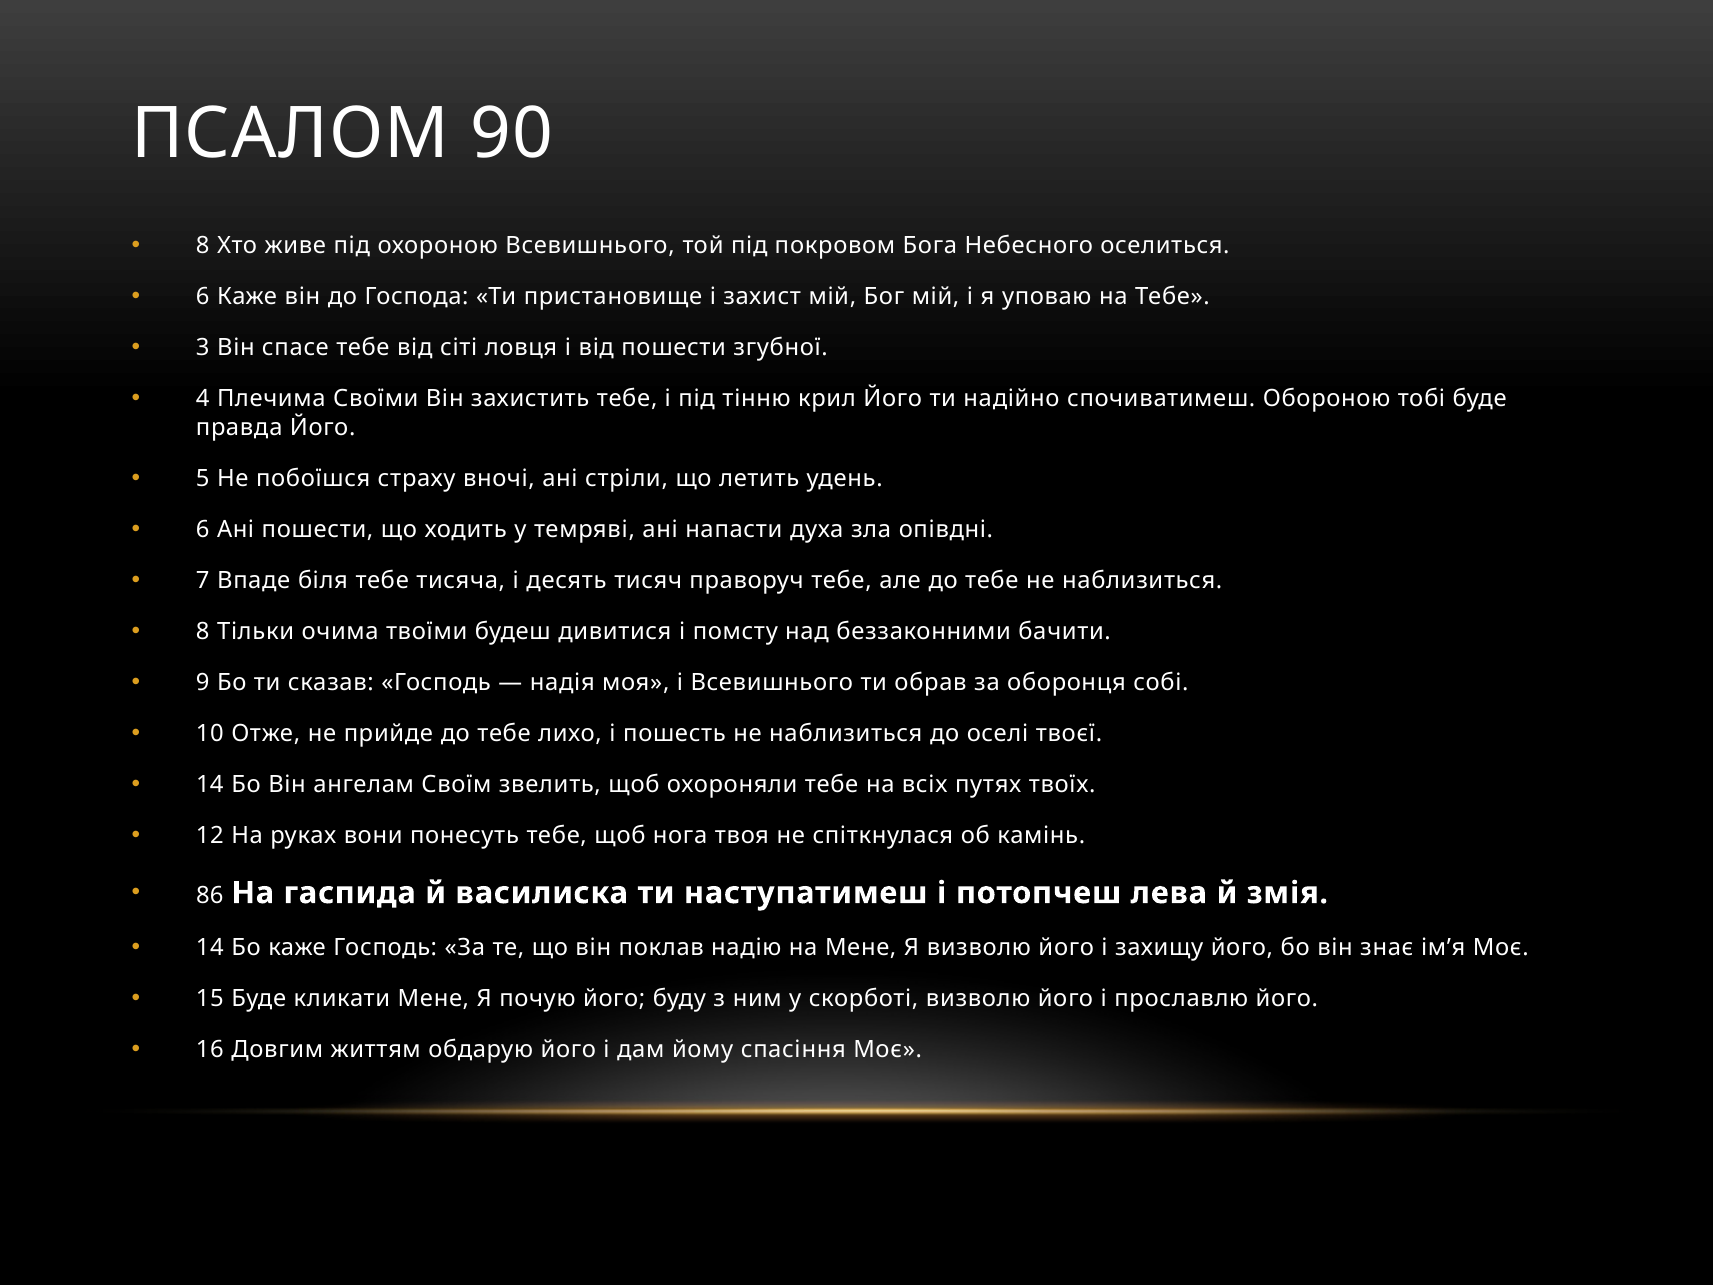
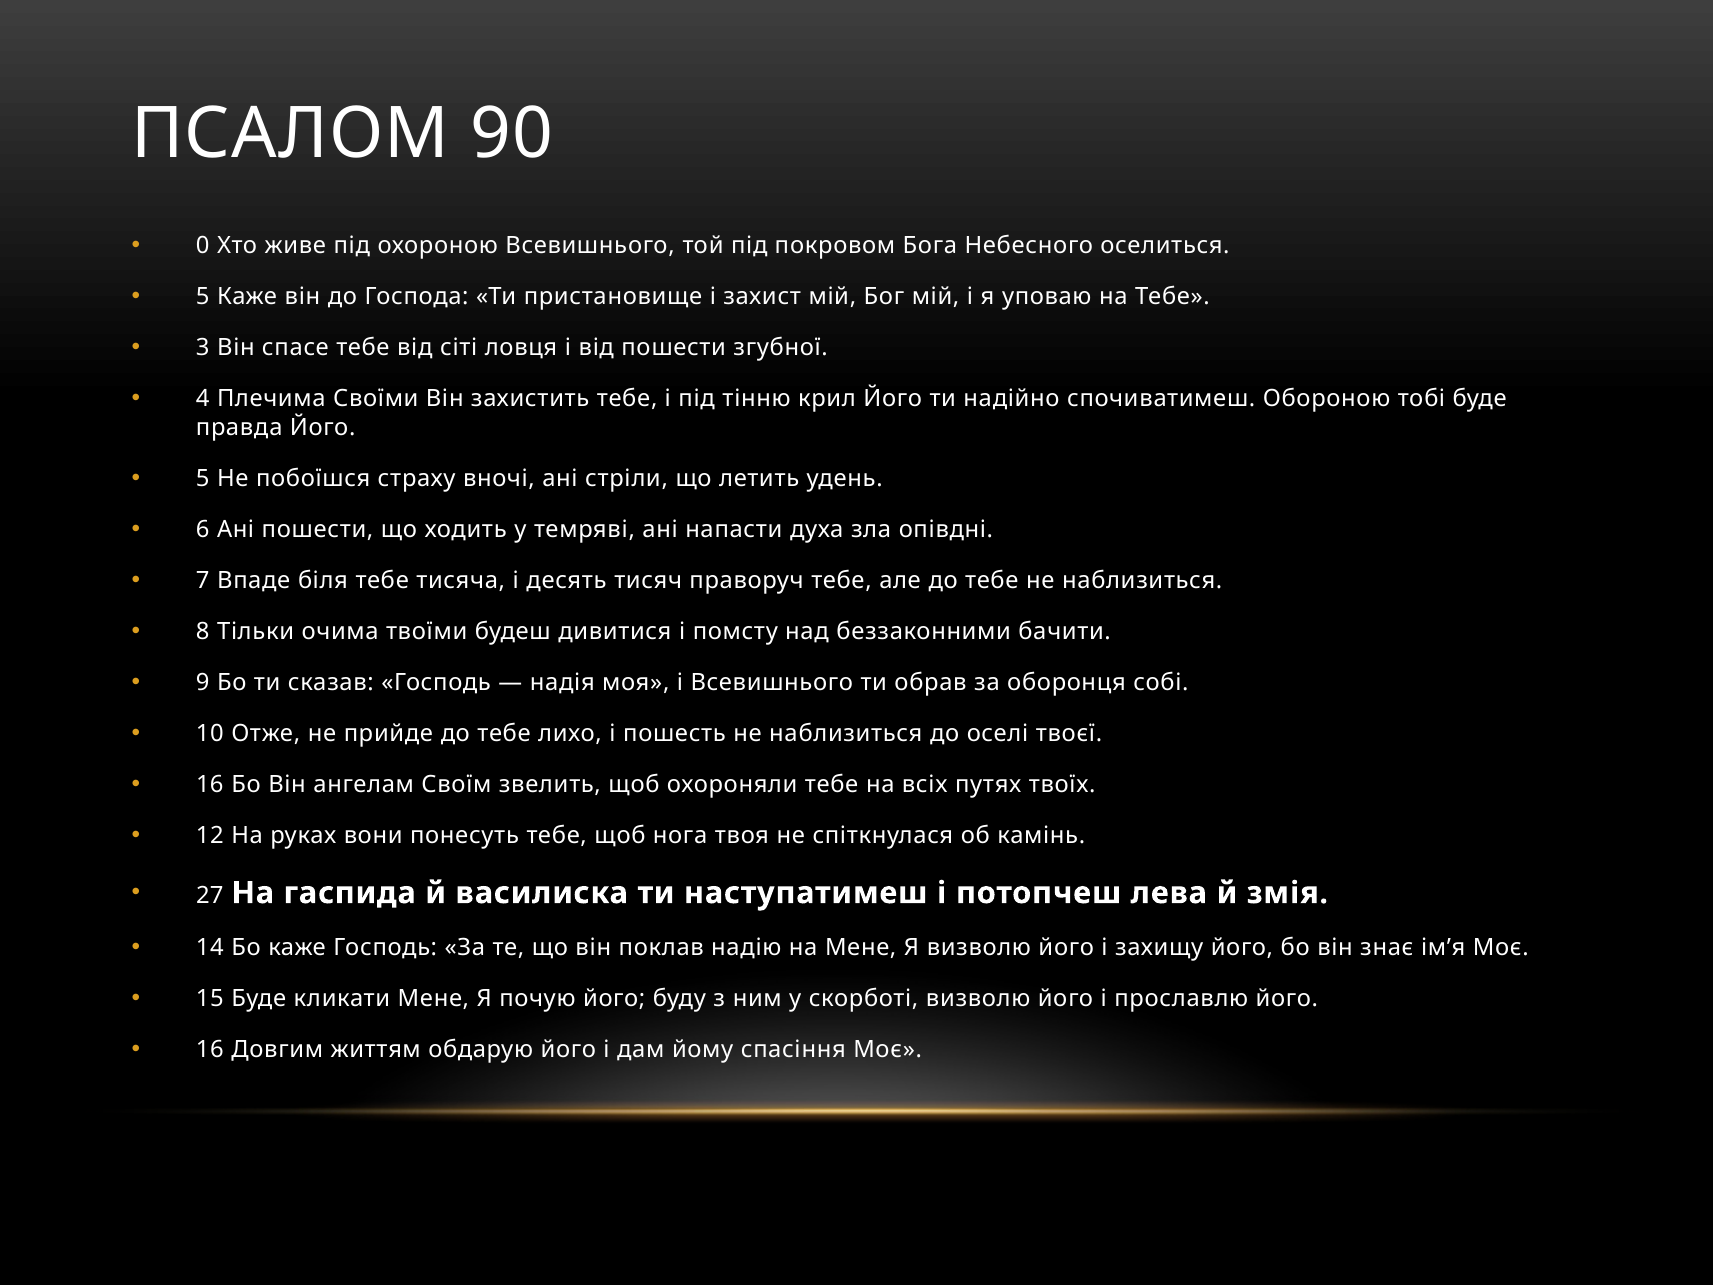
8 at (203, 246): 8 -> 0
6 at (203, 297): 6 -> 5
14 at (210, 784): 14 -> 16
86: 86 -> 27
